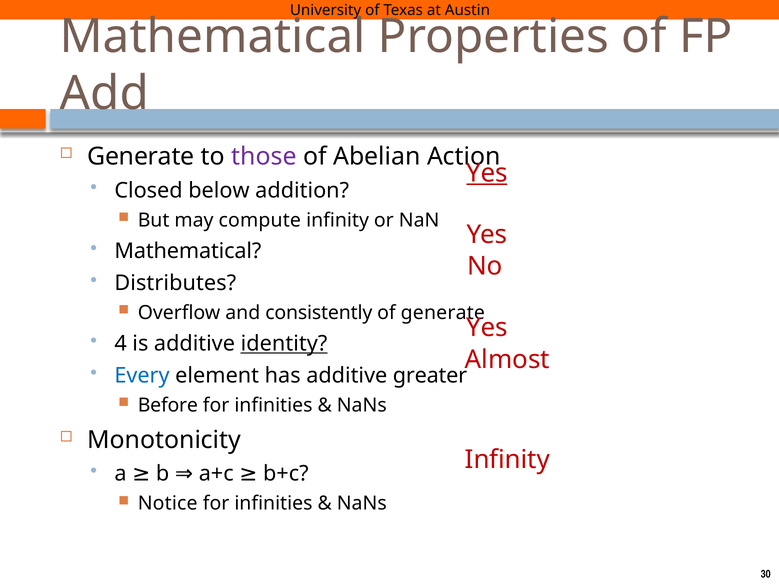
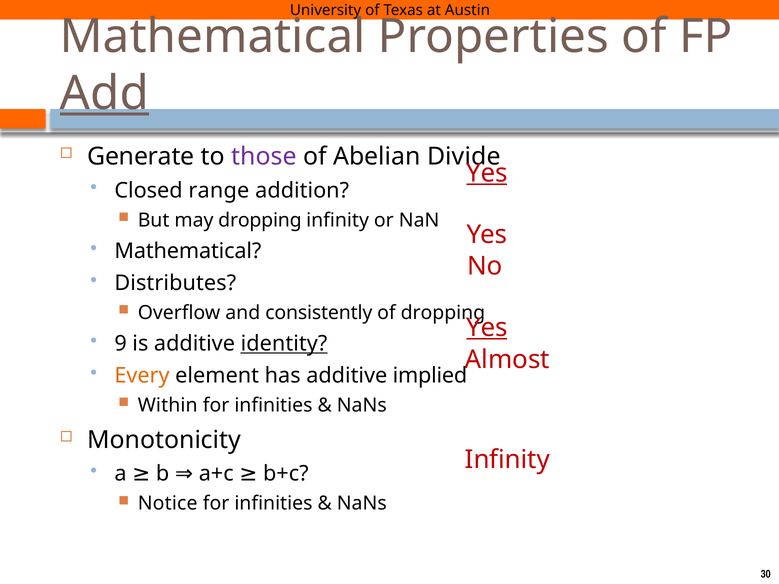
Add underline: none -> present
Action: Action -> Divide
below: below -> range
may compute: compute -> dropping
of generate: generate -> dropping
Yes at (487, 328) underline: none -> present
4: 4 -> 9
Every colour: blue -> orange
greater: greater -> implied
Before: Before -> Within
